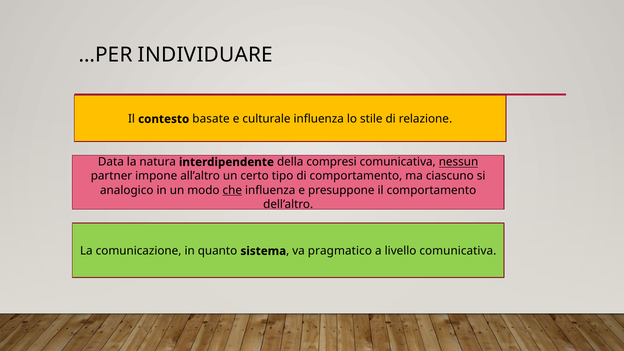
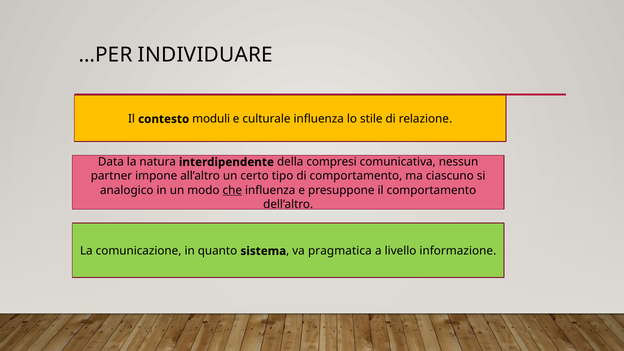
basate: basate -> moduli
nessun underline: present -> none
pragmatico: pragmatico -> pragmatica
livello comunicativa: comunicativa -> informazione
